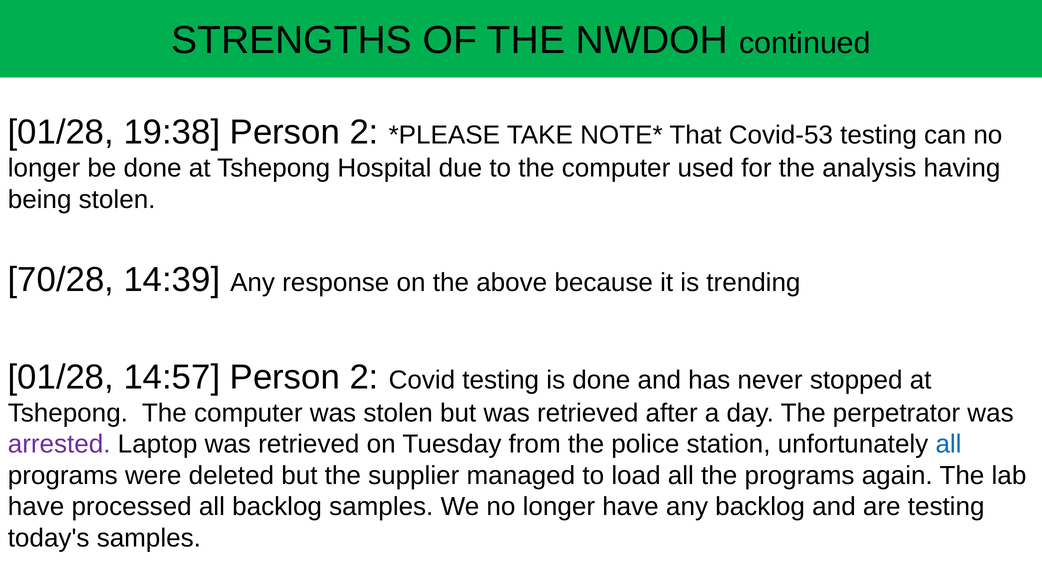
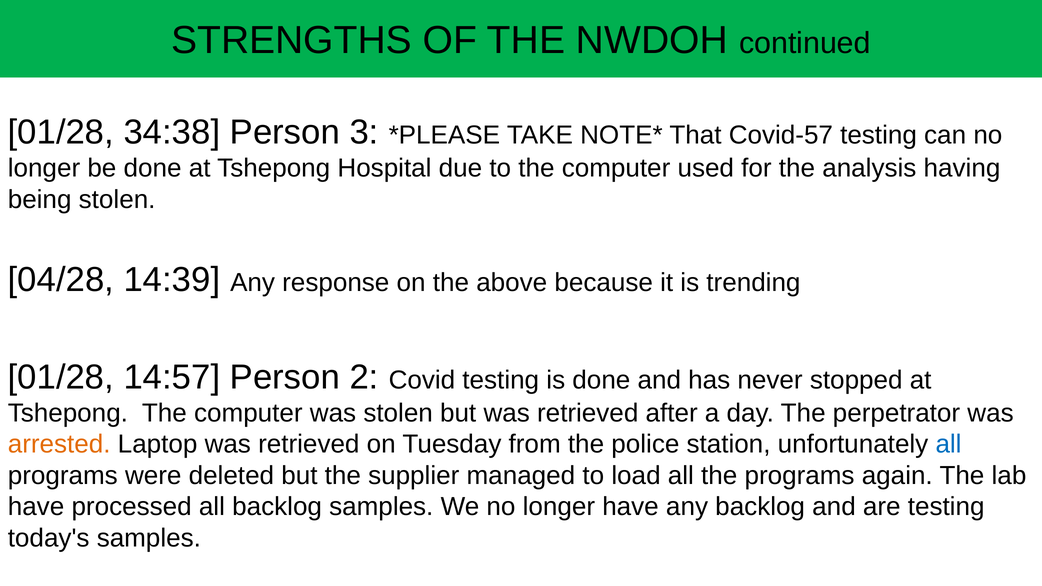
19:38: 19:38 -> 34:38
2 at (364, 132): 2 -> 3
Covid-53: Covid-53 -> Covid-57
70/28: 70/28 -> 04/28
arrested colour: purple -> orange
